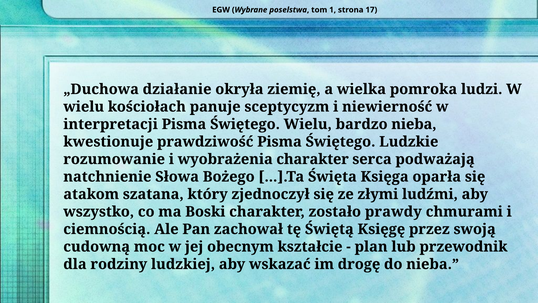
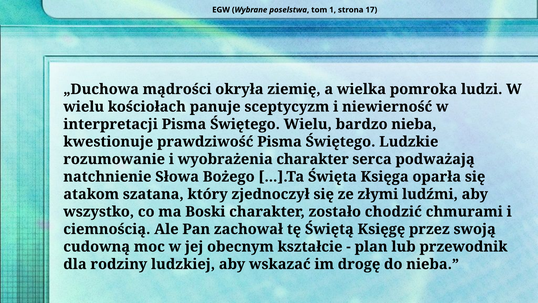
działanie: działanie -> mądrości
prawdy: prawdy -> chodzić
